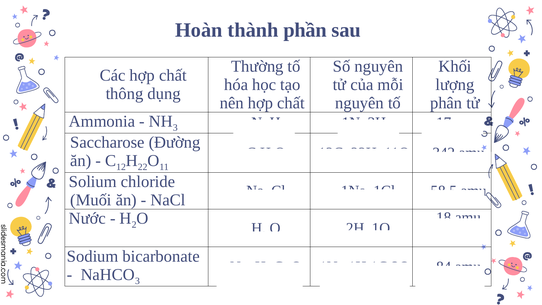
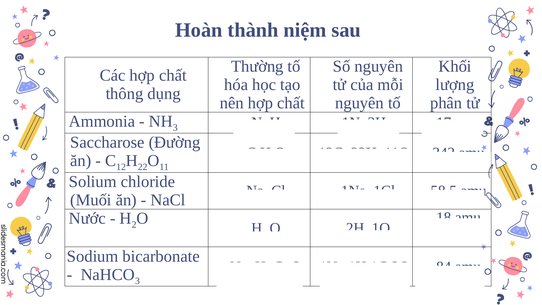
phần: phần -> niệm
